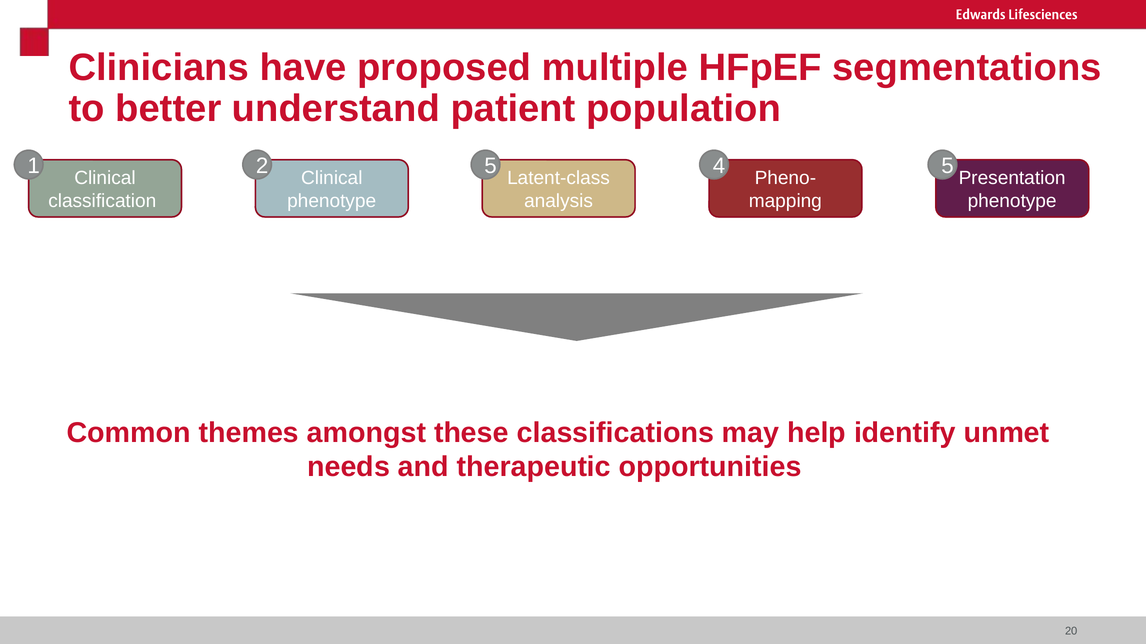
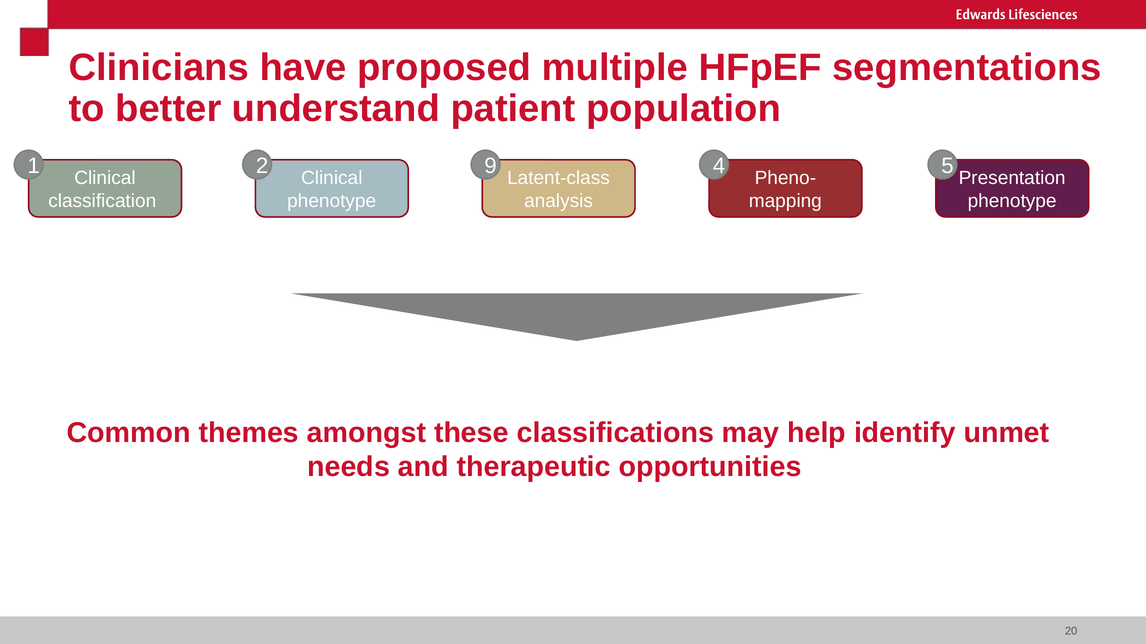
2 5: 5 -> 9
